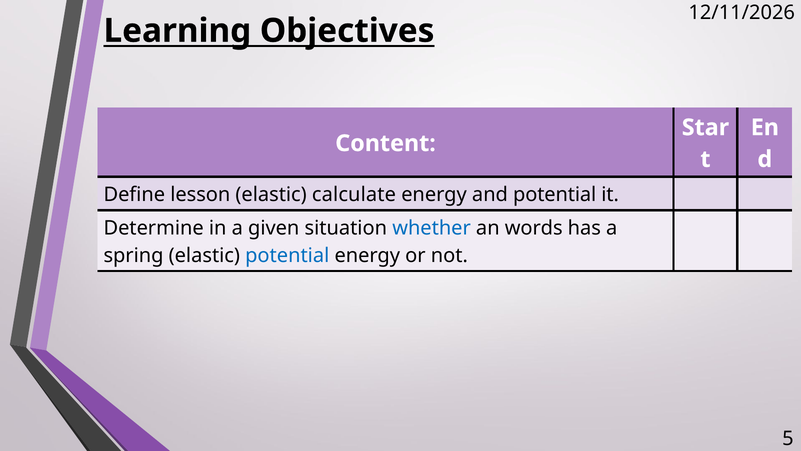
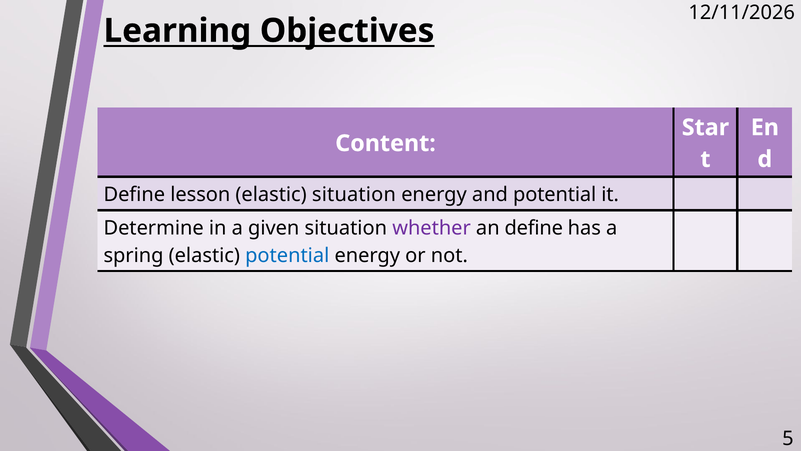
elastic calculate: calculate -> situation
whether colour: blue -> purple
an words: words -> define
